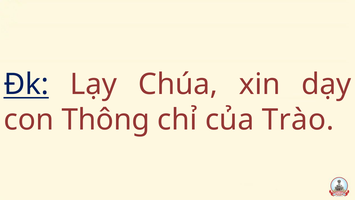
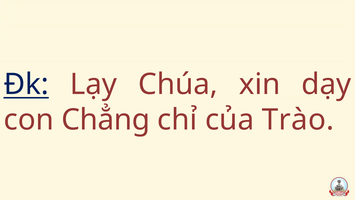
Thông: Thông -> Chẳng
